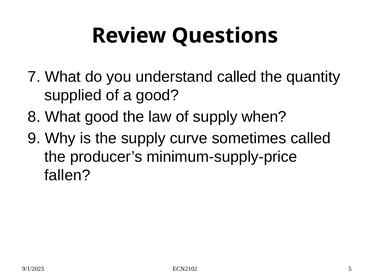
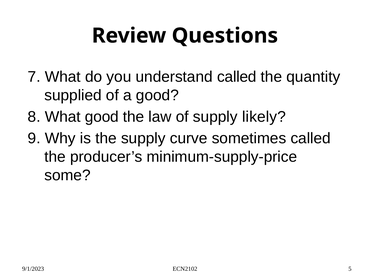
when: when -> likely
fallen: fallen -> some
